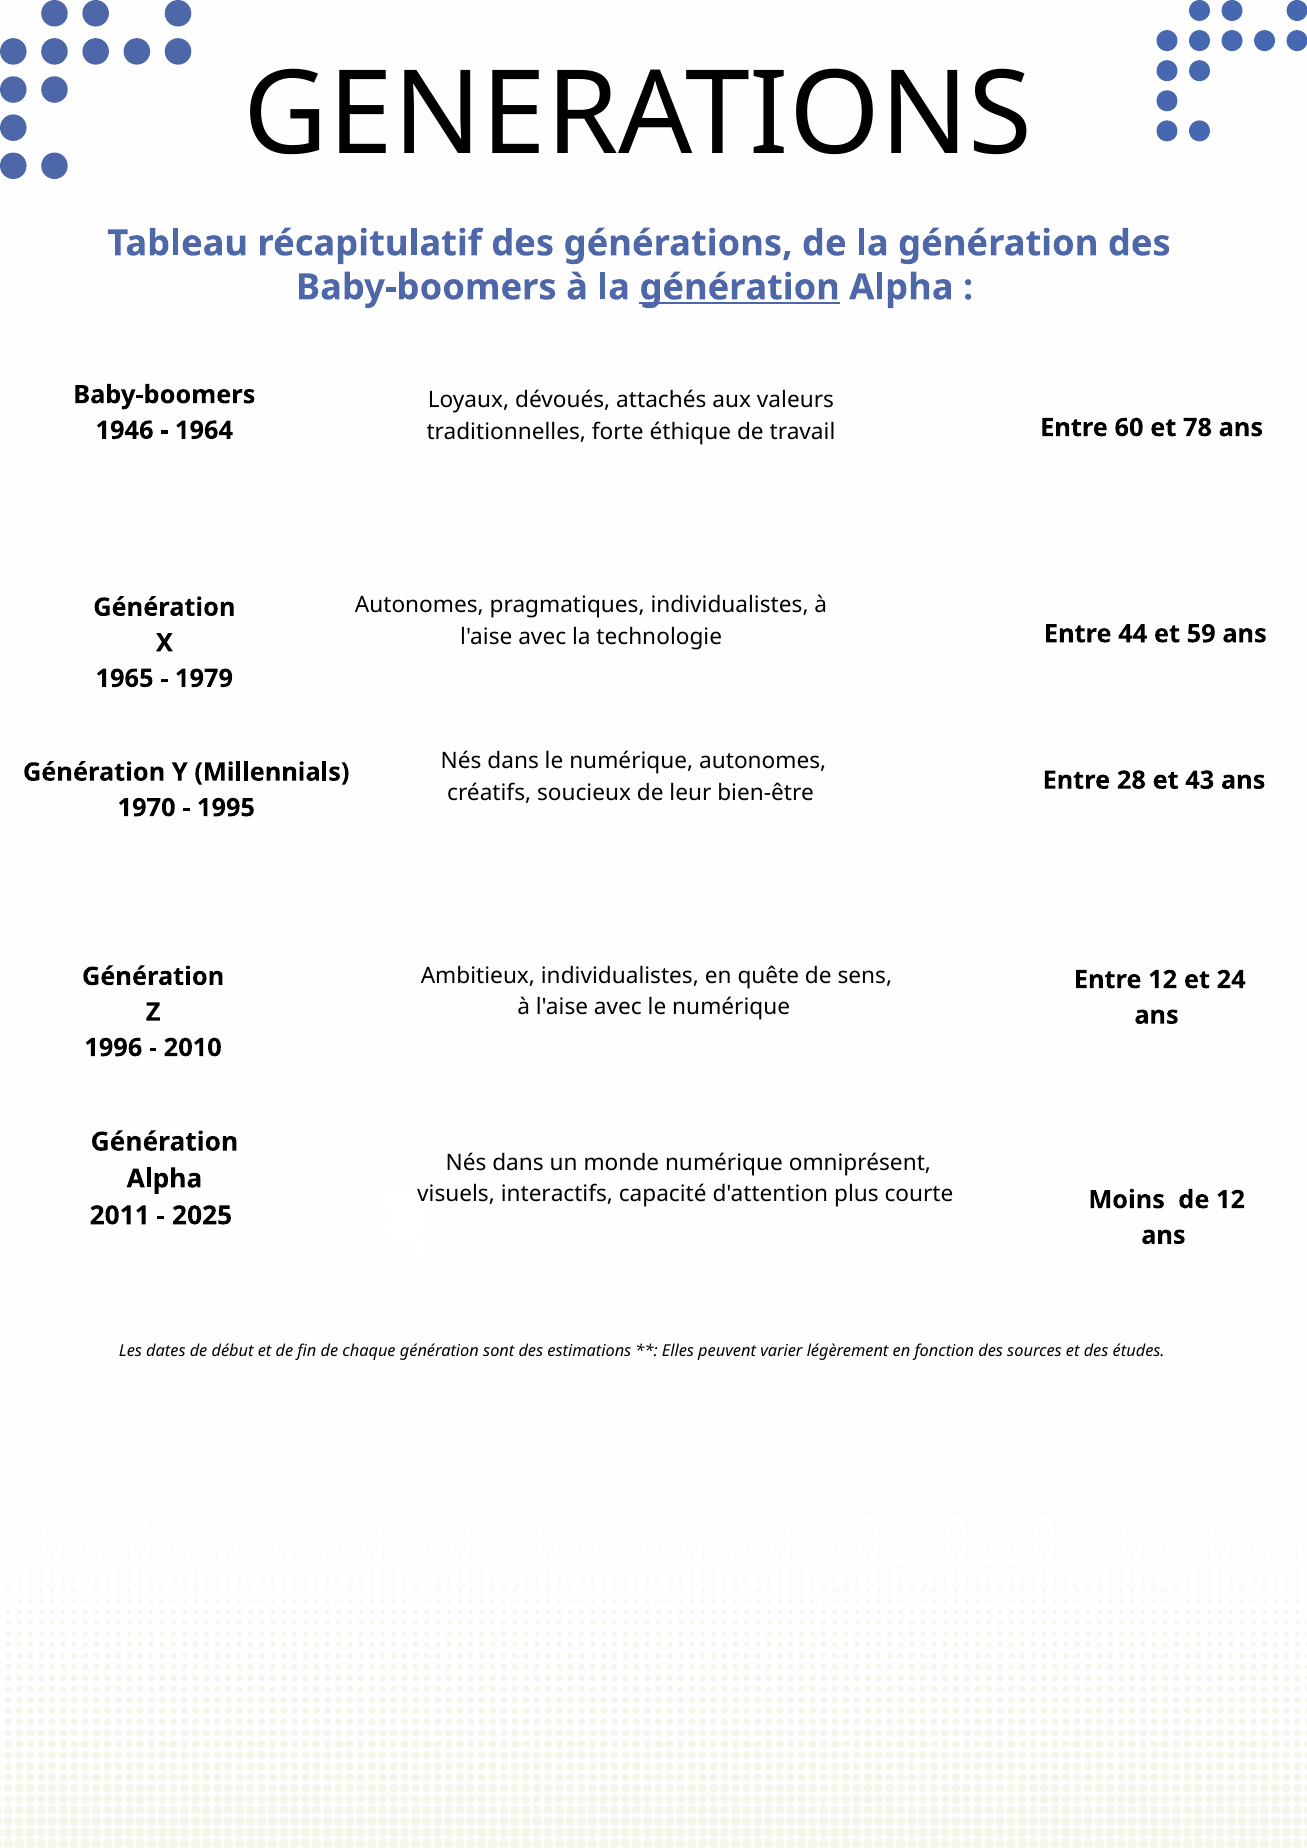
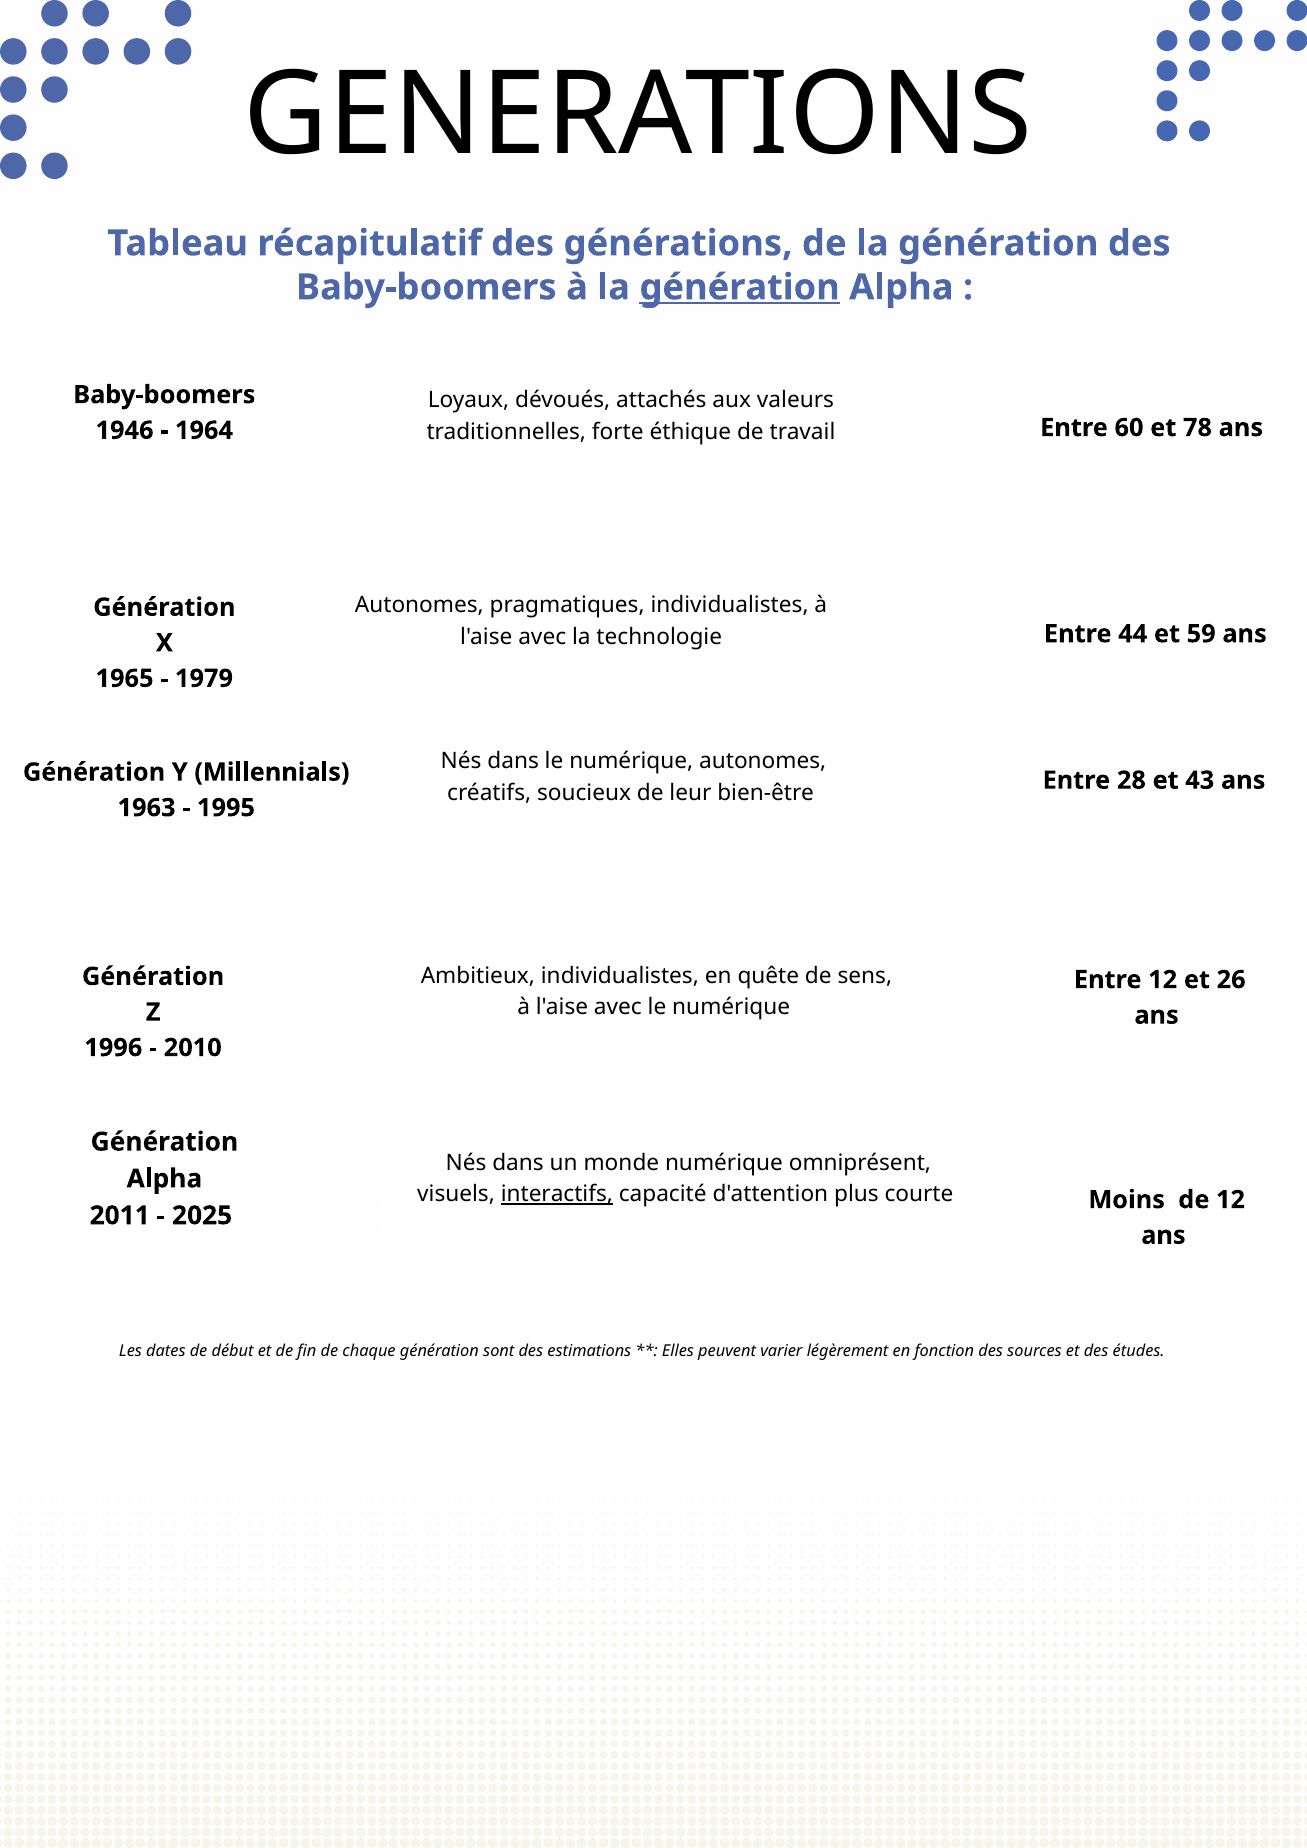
1970: 1970 -> 1963
24: 24 -> 26
interactifs underline: none -> present
